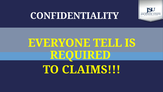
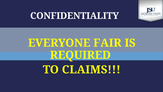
TELL: TELL -> FAIR
